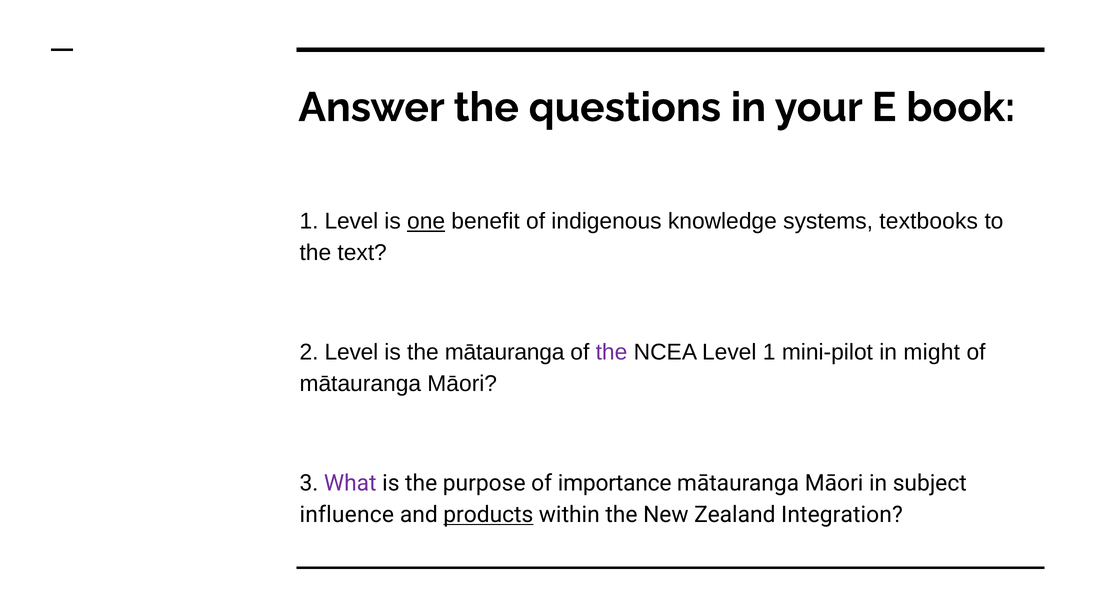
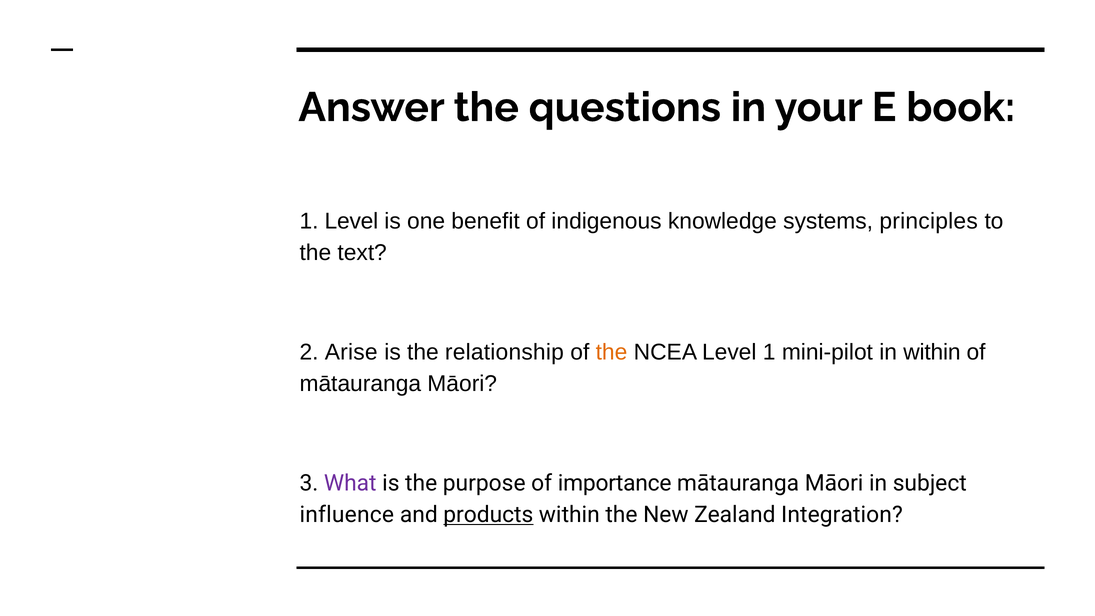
one underline: present -> none
textbooks: textbooks -> principles
2 Level: Level -> Arise
the mātauranga: mātauranga -> relationship
the at (612, 352) colour: purple -> orange
in might: might -> within
